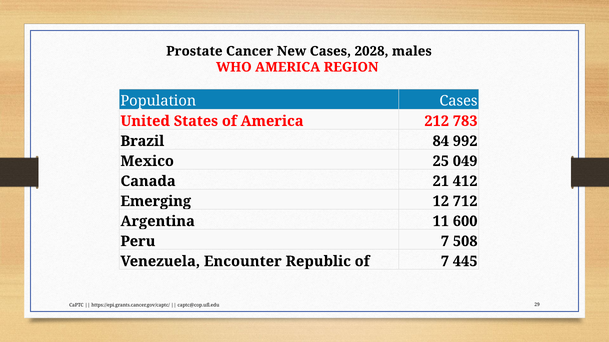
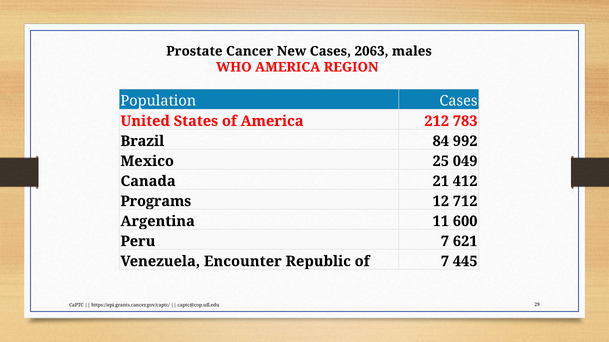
2028: 2028 -> 2063
Emerging: Emerging -> Programs
508: 508 -> 621
